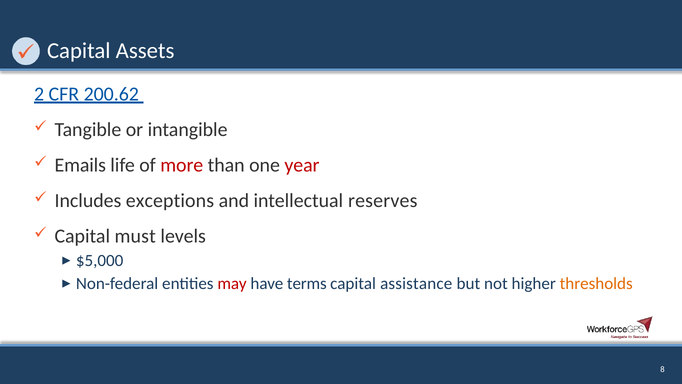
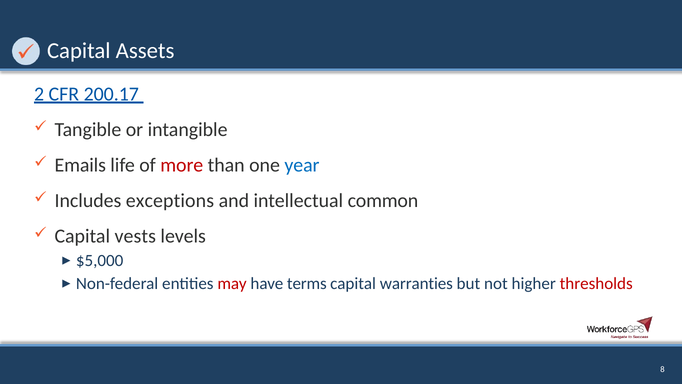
200.62: 200.62 -> 200.17
year colour: red -> blue
reserves: reserves -> common
must: must -> vests
assistance: assistance -> warranties
thresholds colour: orange -> red
